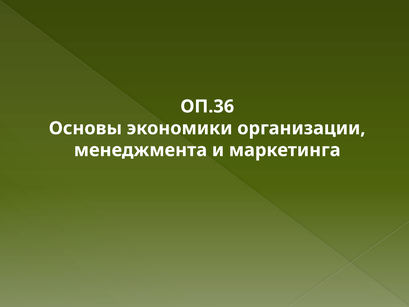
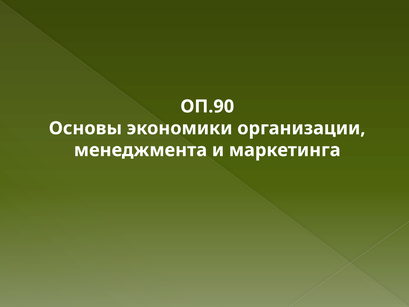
ОП.36: ОП.36 -> ОП.90
